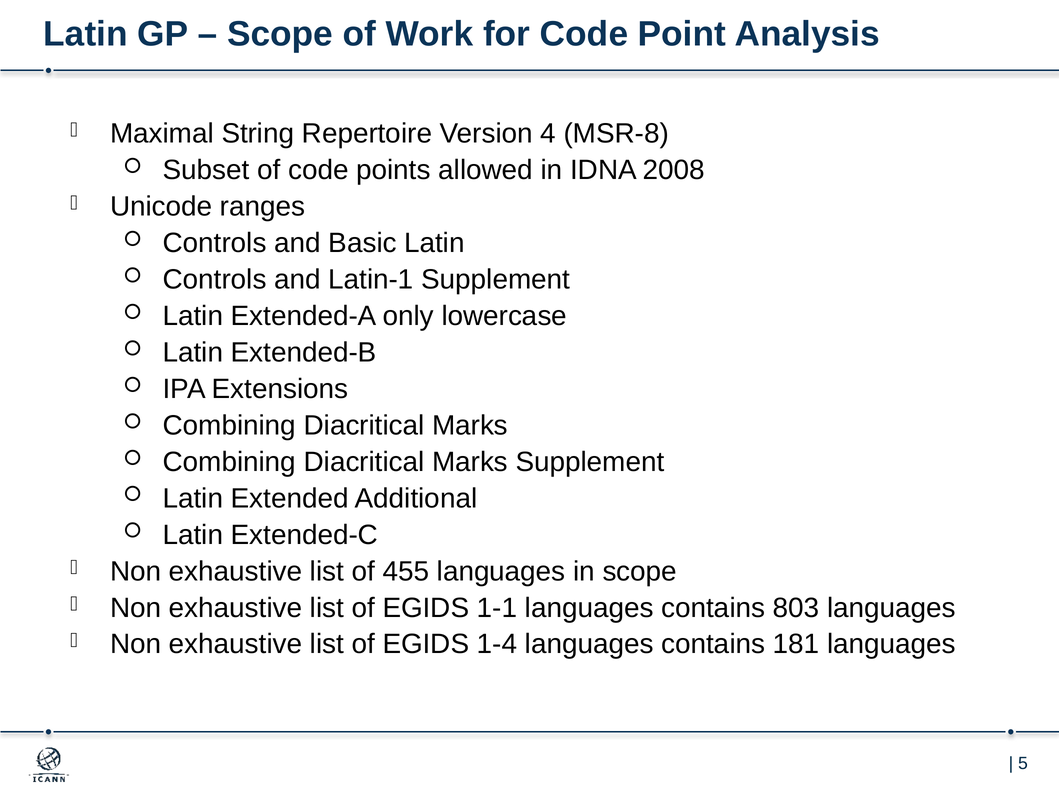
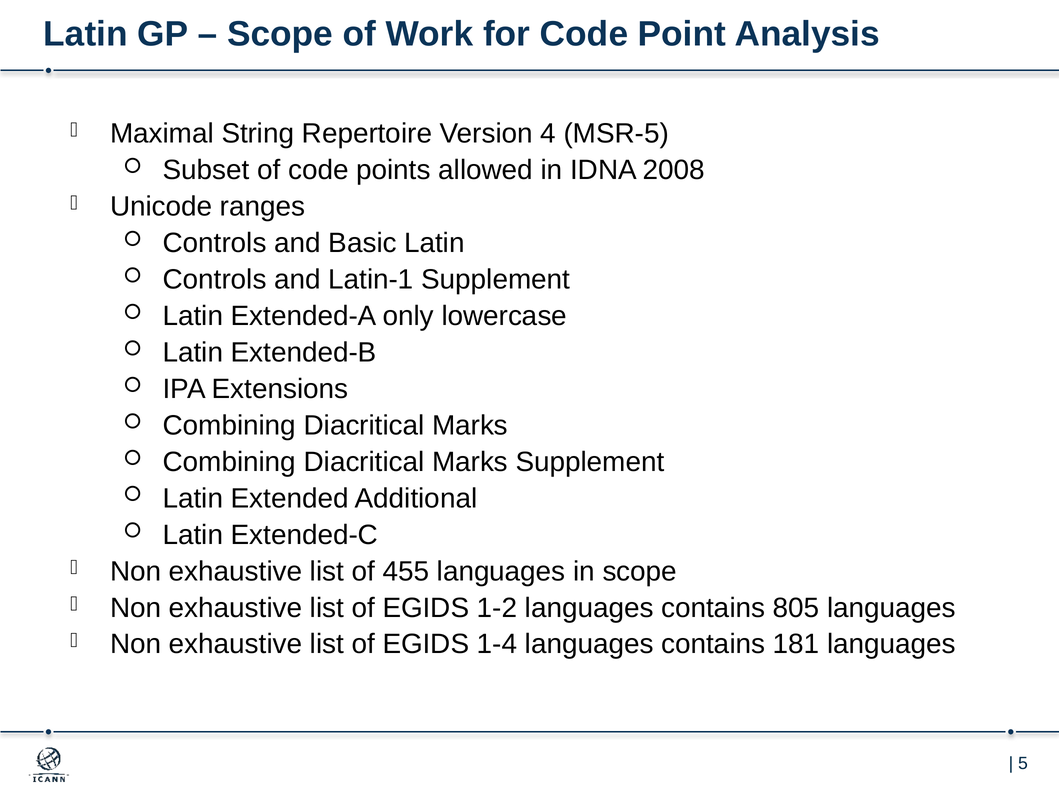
MSR-8: MSR-8 -> MSR-5
1-1: 1-1 -> 1-2
803: 803 -> 805
